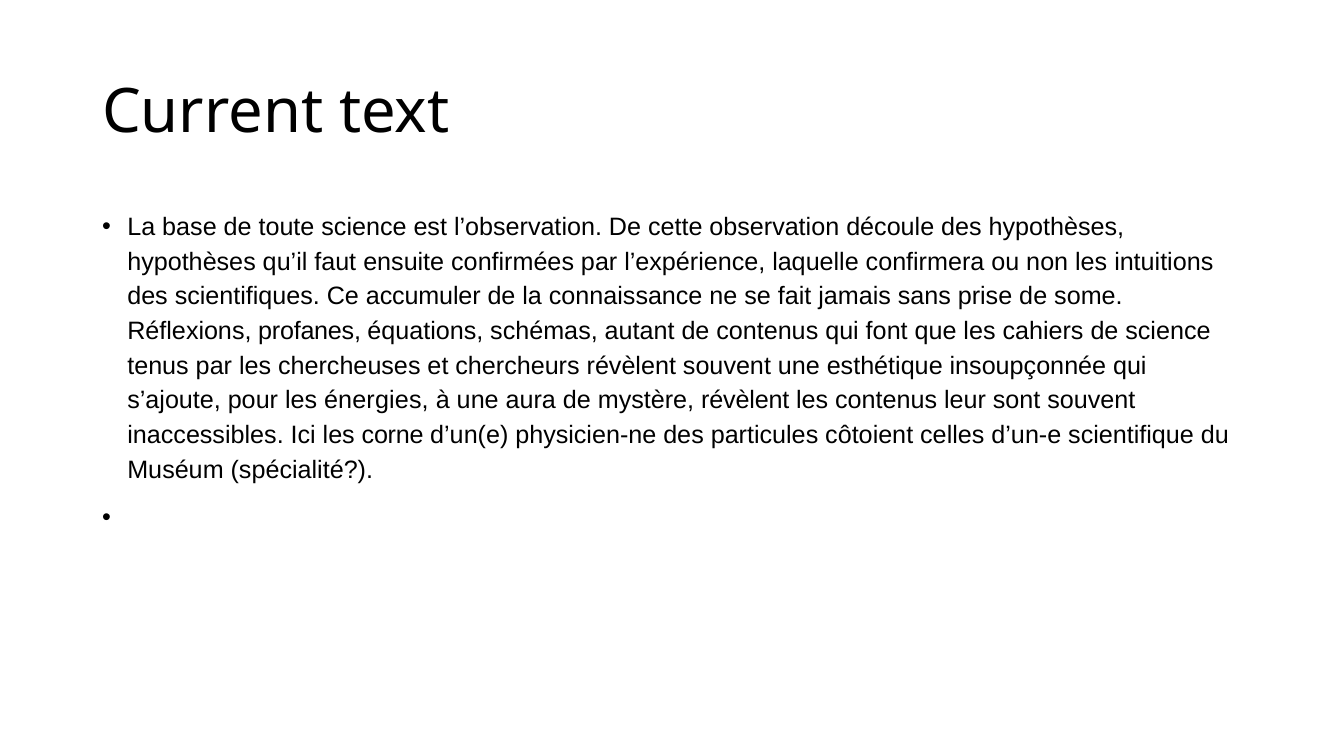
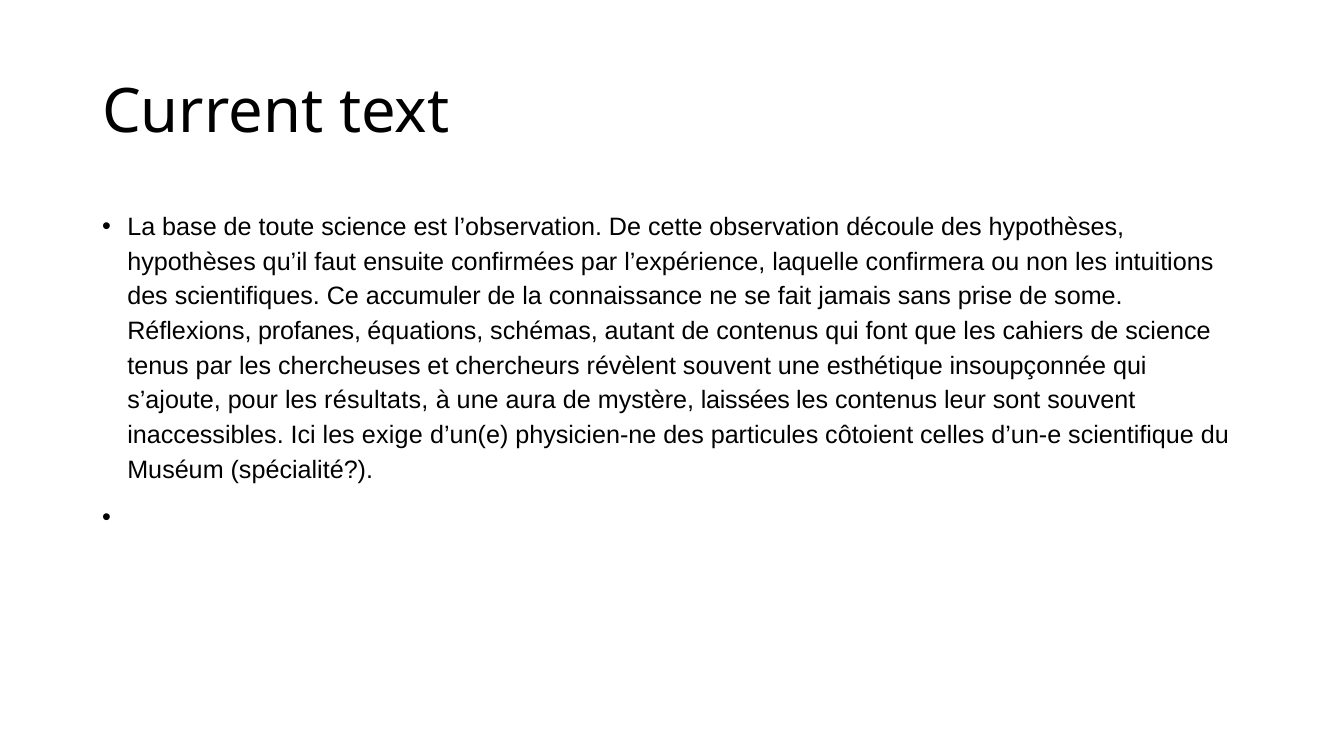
énergies: énergies -> résultats
mystère révèlent: révèlent -> laissées
corne: corne -> exige
